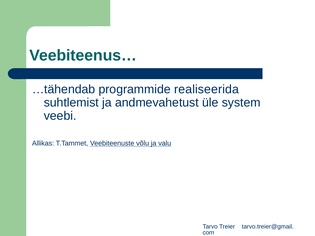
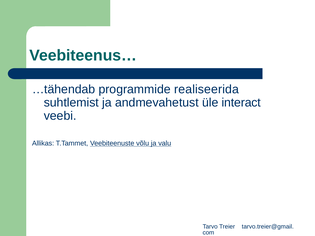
system: system -> interact
